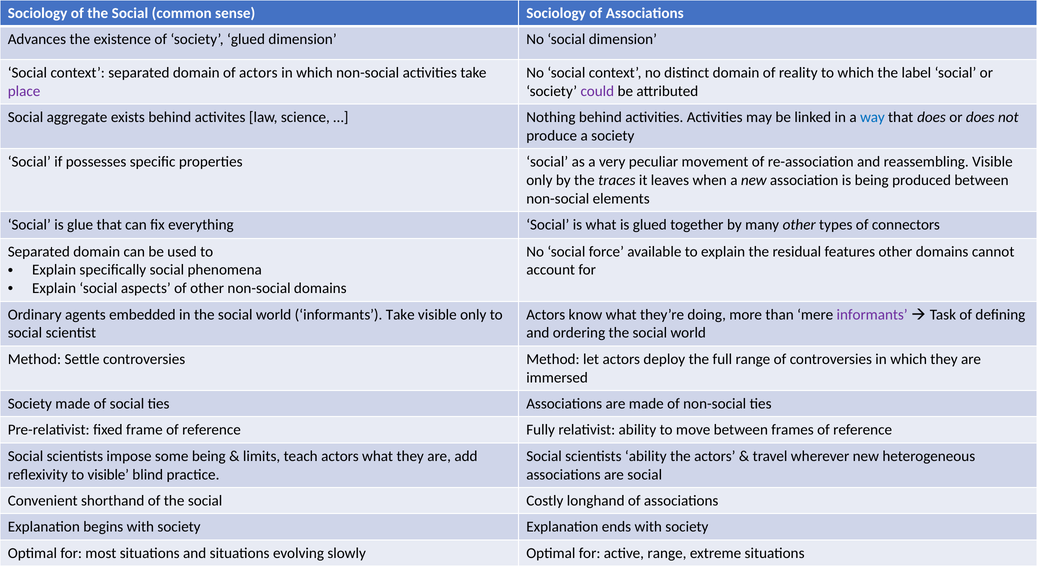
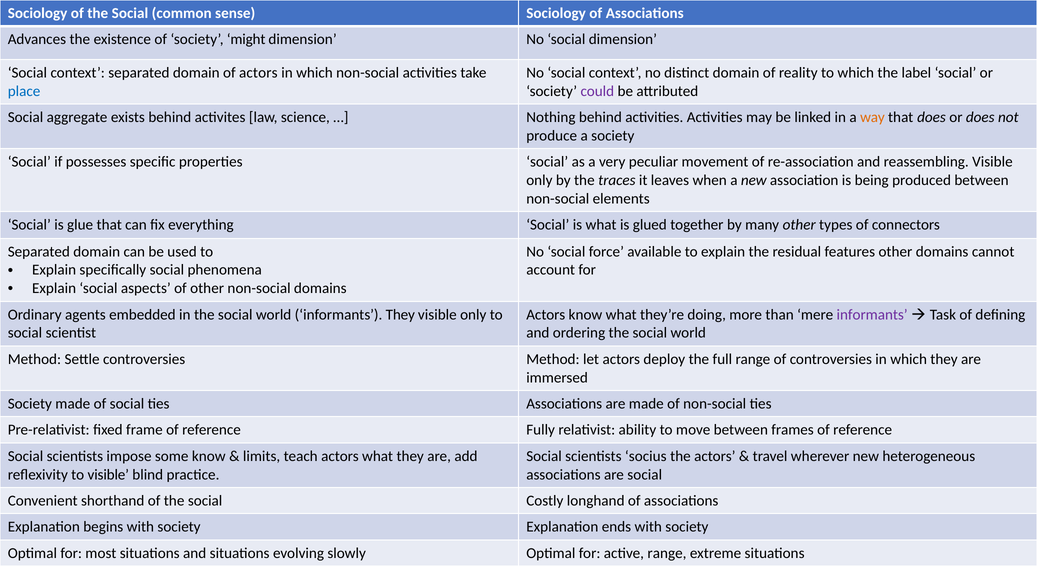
society glued: glued -> might
place colour: purple -> blue
way colour: blue -> orange
informants Take: Take -> They
some being: being -> know
scientists ability: ability -> socius
